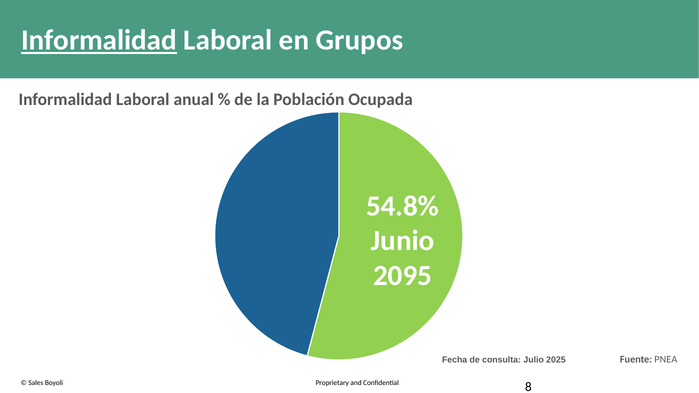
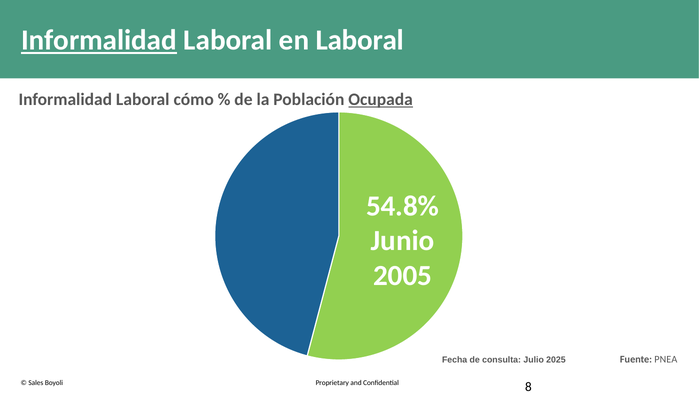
en Grupos: Grupos -> Laboral
anual: anual -> cómo
Ocupada underline: none -> present
2095: 2095 -> 2005
